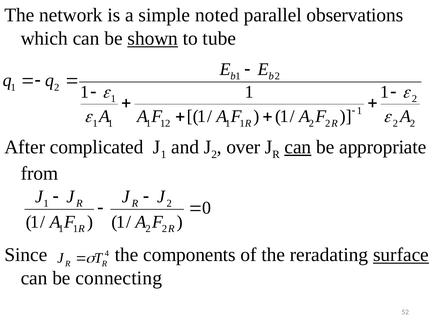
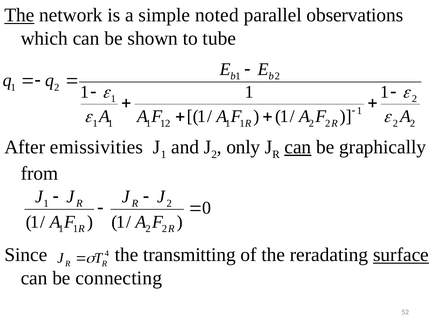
The at (19, 15) underline: none -> present
shown underline: present -> none
complicated: complicated -> emissivities
over: over -> only
appropriate: appropriate -> graphically
components: components -> transmitting
